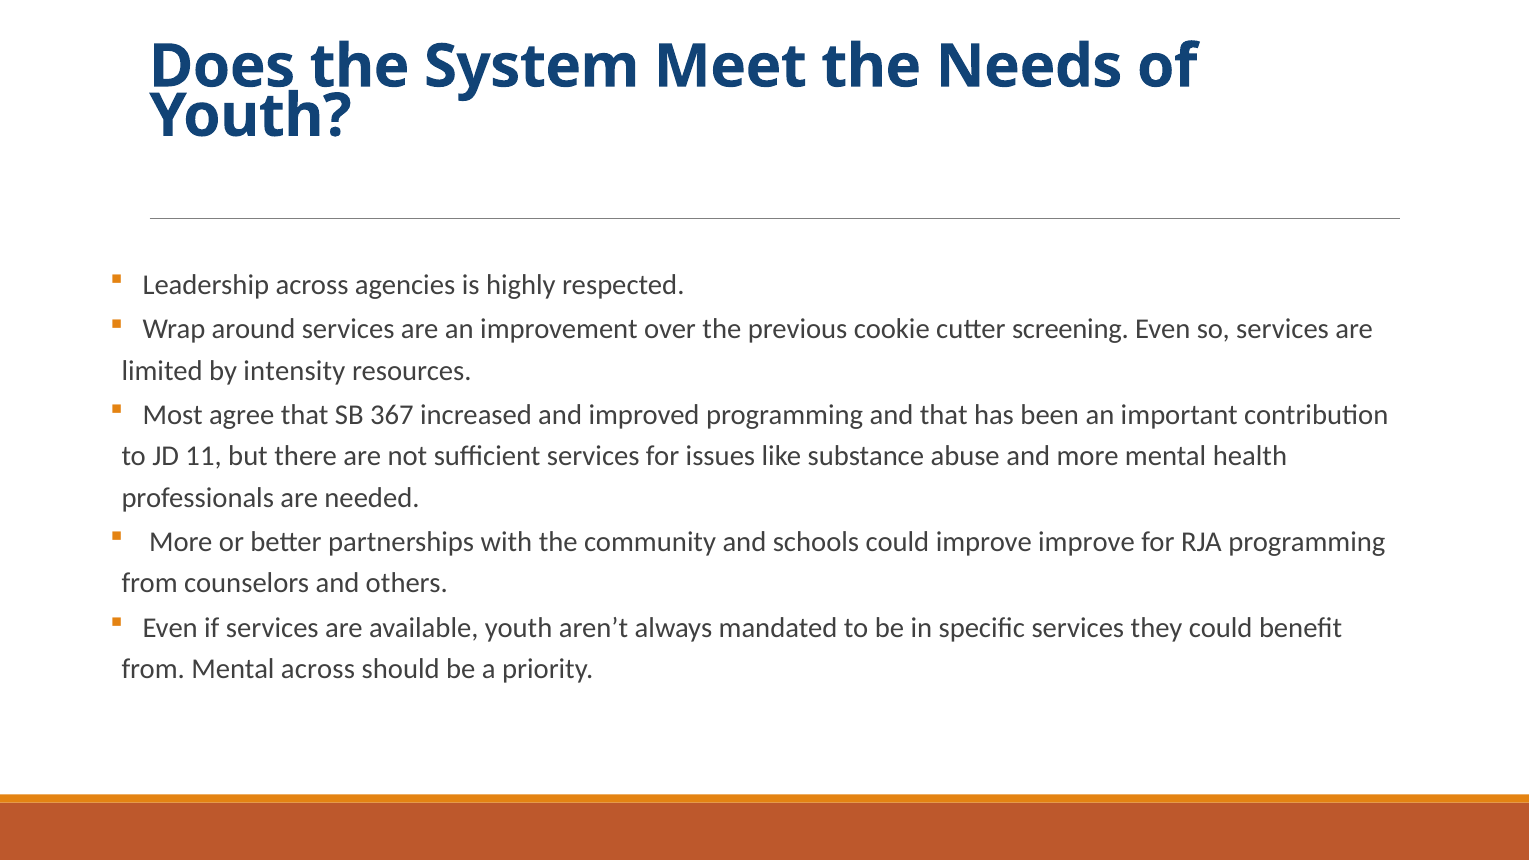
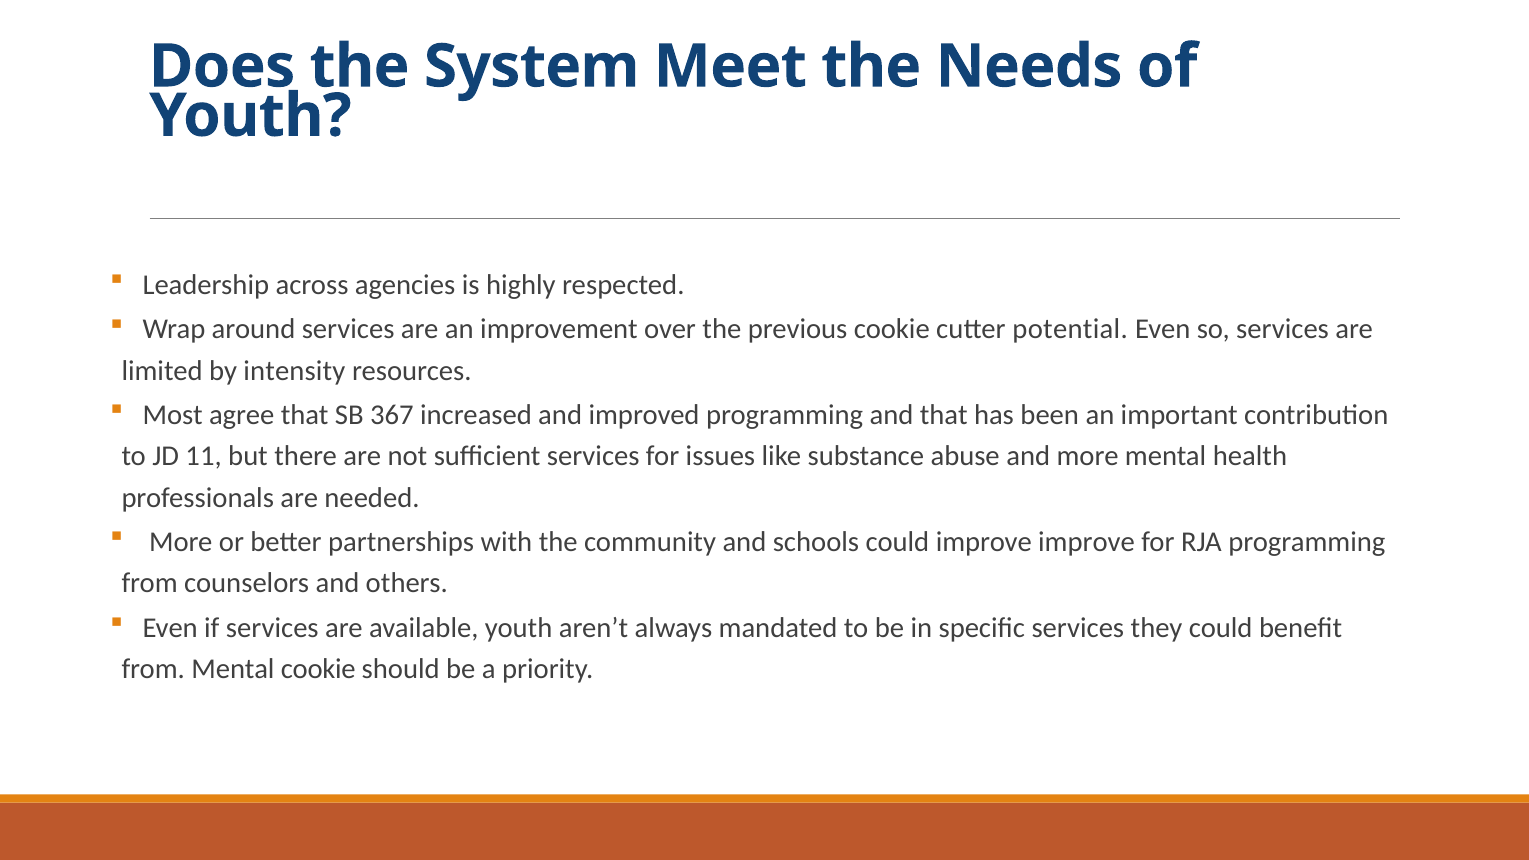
screening: screening -> potential
Mental across: across -> cookie
